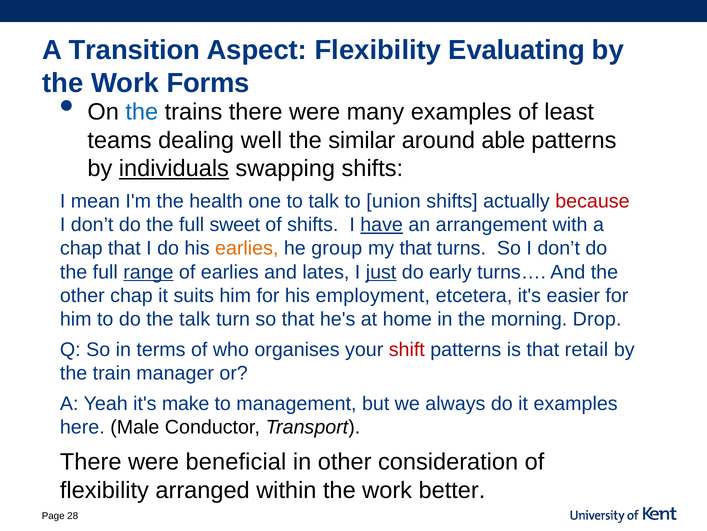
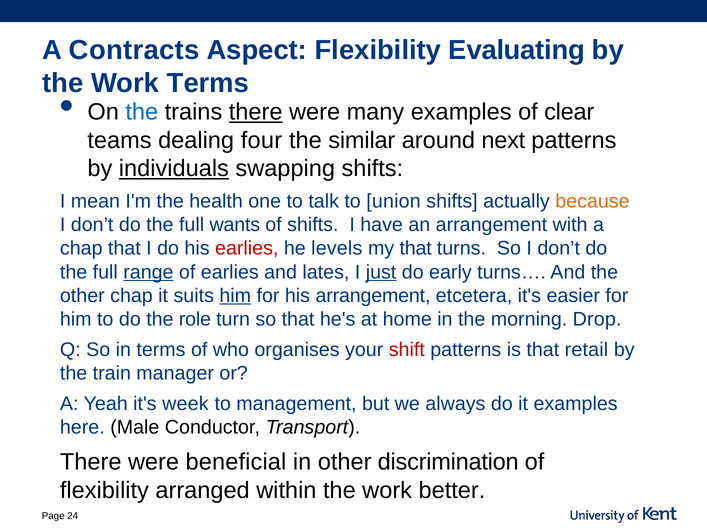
Transition: Transition -> Contracts
Work Forms: Forms -> Terms
there at (256, 112) underline: none -> present
least: least -> clear
well: well -> four
able: able -> next
because colour: red -> orange
sweet: sweet -> wants
have underline: present -> none
earlies at (247, 248) colour: orange -> red
group: group -> levels
him at (235, 295) underline: none -> present
his employment: employment -> arrangement
the talk: talk -> role
make: make -> week
consideration: consideration -> discrimination
28: 28 -> 24
